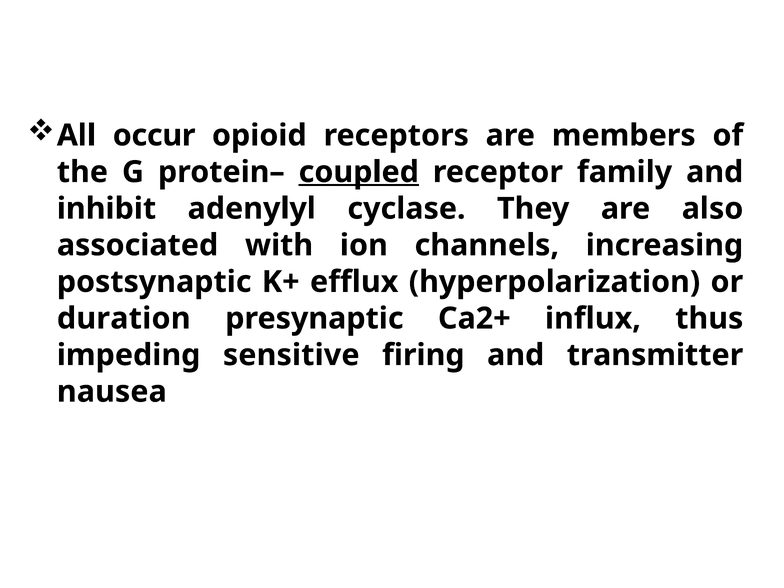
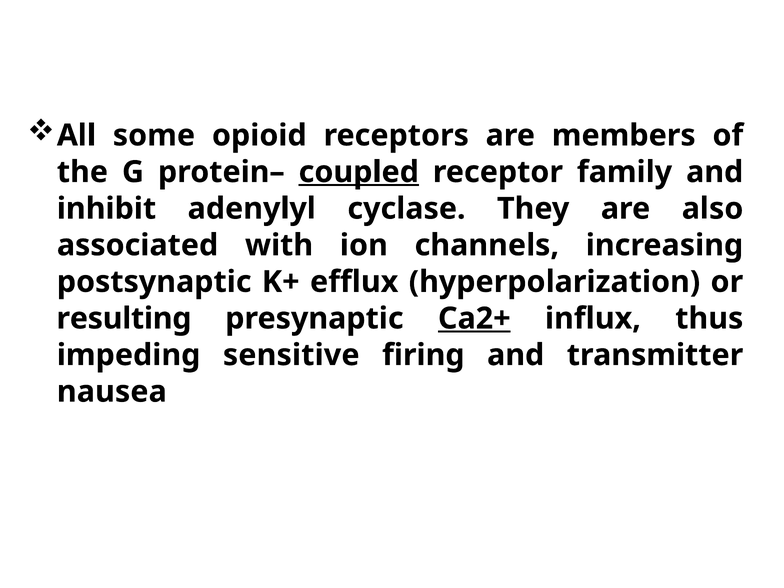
occur: occur -> some
duration: duration -> resulting
Ca2+ underline: none -> present
